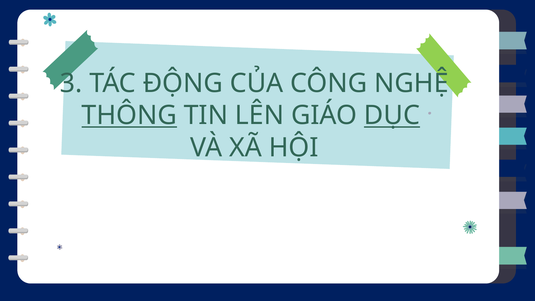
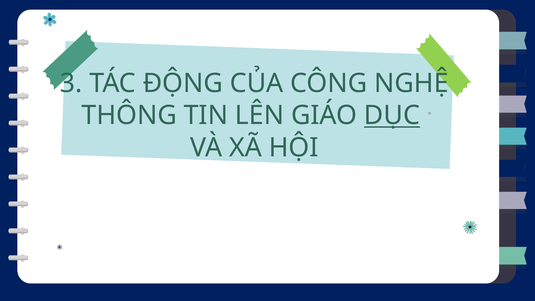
THÔNG underline: present -> none
